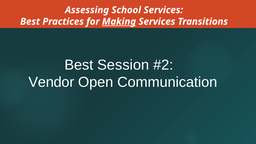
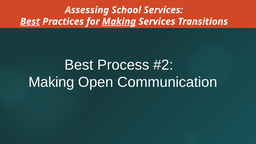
Best at (30, 22) underline: none -> present
Session: Session -> Process
Vendor at (51, 82): Vendor -> Making
